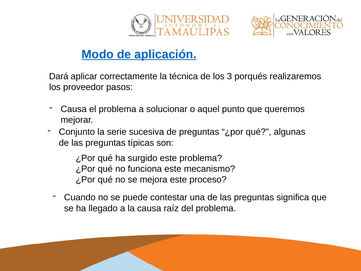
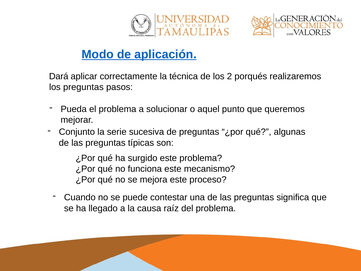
3: 3 -> 2
los proveedor: proveedor -> preguntas
Causa at (74, 109): Causa -> Pueda
